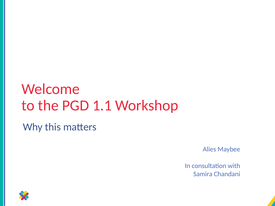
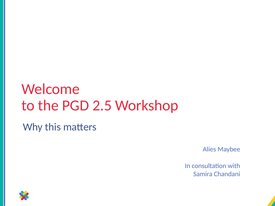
1.1: 1.1 -> 2.5
